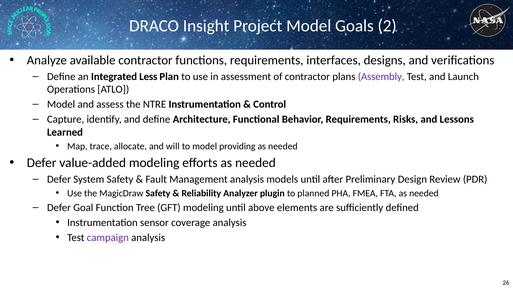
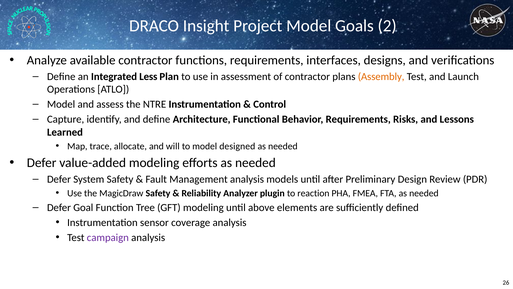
Assembly colour: purple -> orange
providing: providing -> designed
planned: planned -> reaction
